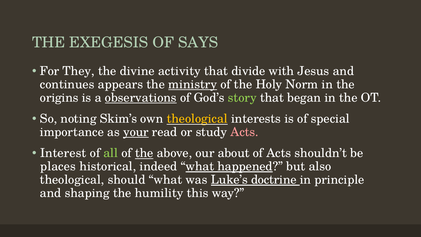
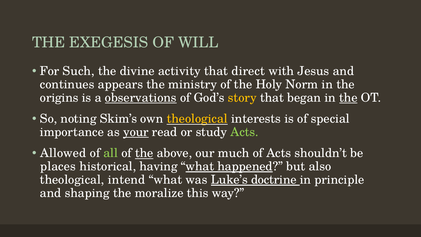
SAYS: SAYS -> WILL
They: They -> Such
divide: divide -> direct
ministry underline: present -> none
story colour: light green -> yellow
the at (348, 98) underline: none -> present
Acts at (245, 132) colour: pink -> light green
Interest: Interest -> Allowed
about: about -> much
indeed: indeed -> having
should: should -> intend
humility: humility -> moralize
